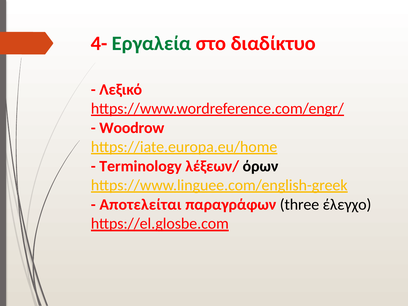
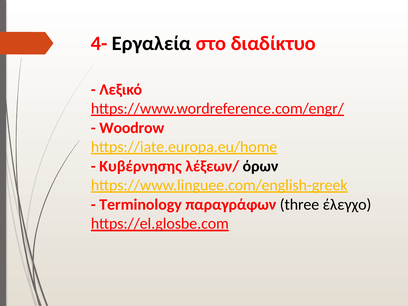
Εργαλεία colour: green -> black
Terminology: Terminology -> Κυβέρνησης
Αποτελείται: Αποτελείται -> Terminology
